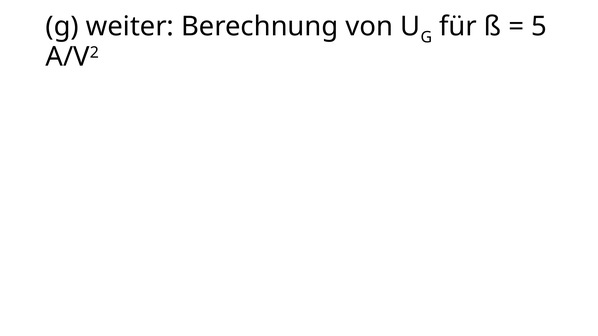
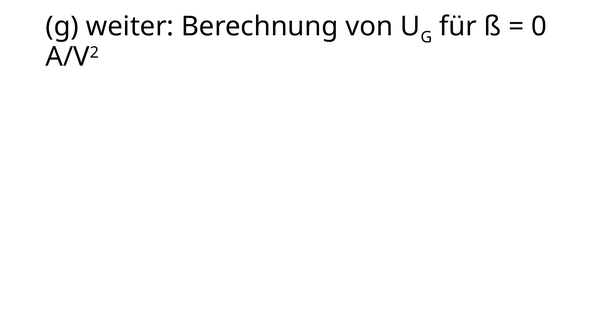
5: 5 -> 0
